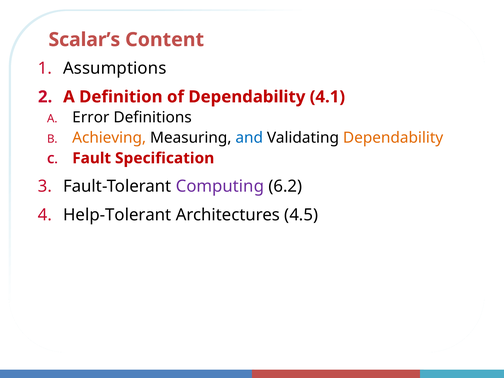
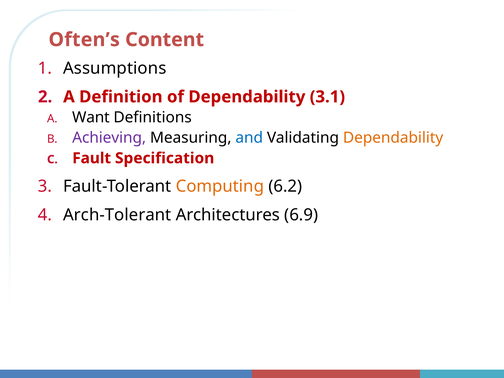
Scalar’s: Scalar’s -> Often’s
4.1: 4.1 -> 3.1
Error: Error -> Want
Achieving colour: orange -> purple
Computing colour: purple -> orange
Help-Tolerant: Help-Tolerant -> Arch-Tolerant
4.5: 4.5 -> 6.9
